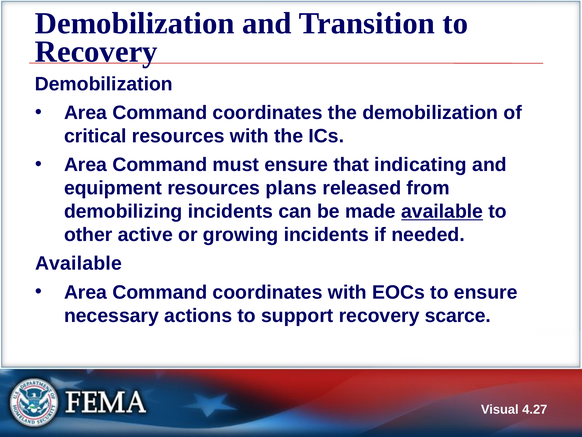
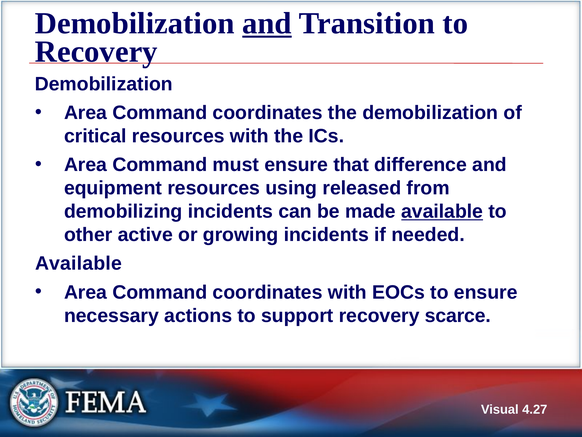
and at (267, 23) underline: none -> present
indicating: indicating -> difference
plans: plans -> using
